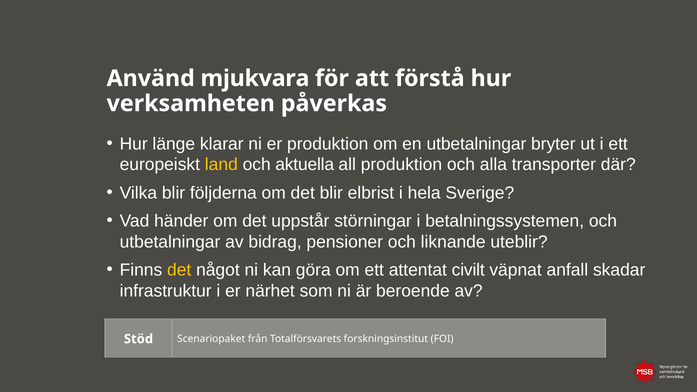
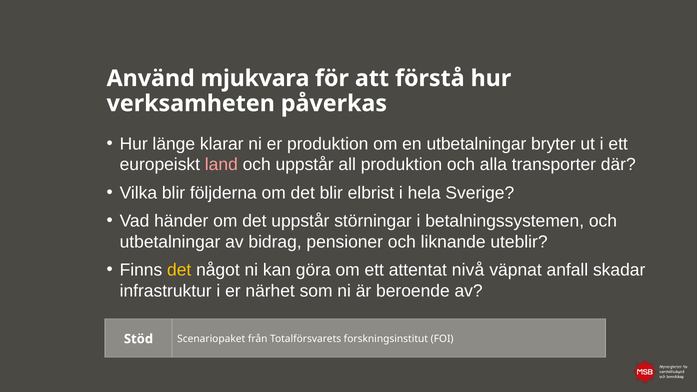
land colour: yellow -> pink
och aktuella: aktuella -> uppstår
civilt: civilt -> nivå
